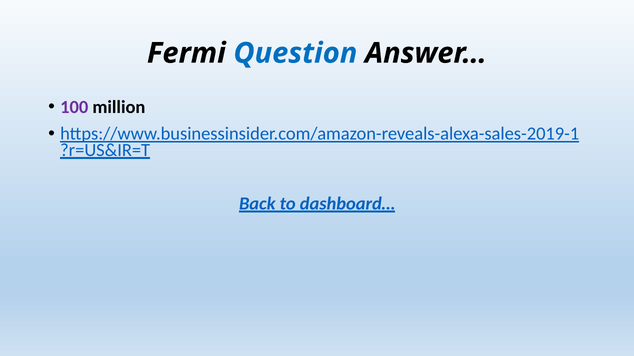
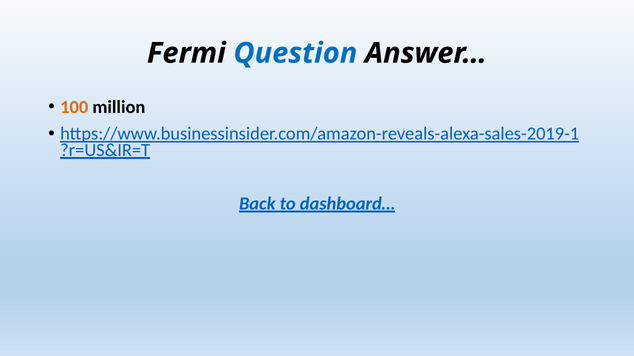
100 colour: purple -> orange
